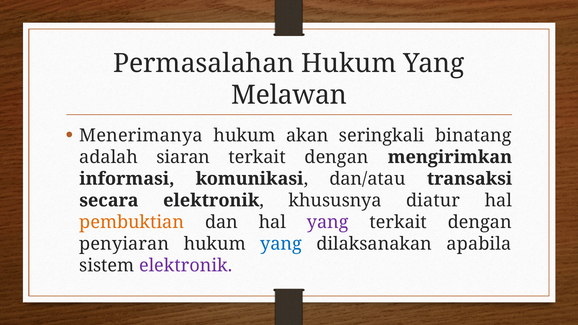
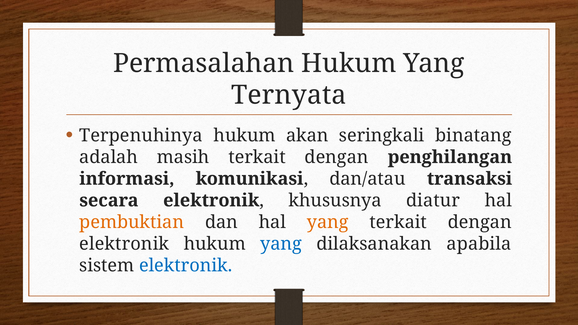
Melawan: Melawan -> Ternyata
Menerimanya: Menerimanya -> Terpenuhinya
siaran: siaran -> masih
mengirimkan: mengirimkan -> penghilangan
yang at (328, 222) colour: purple -> orange
penyiaran at (124, 244): penyiaran -> elektronik
elektronik at (186, 266) colour: purple -> blue
